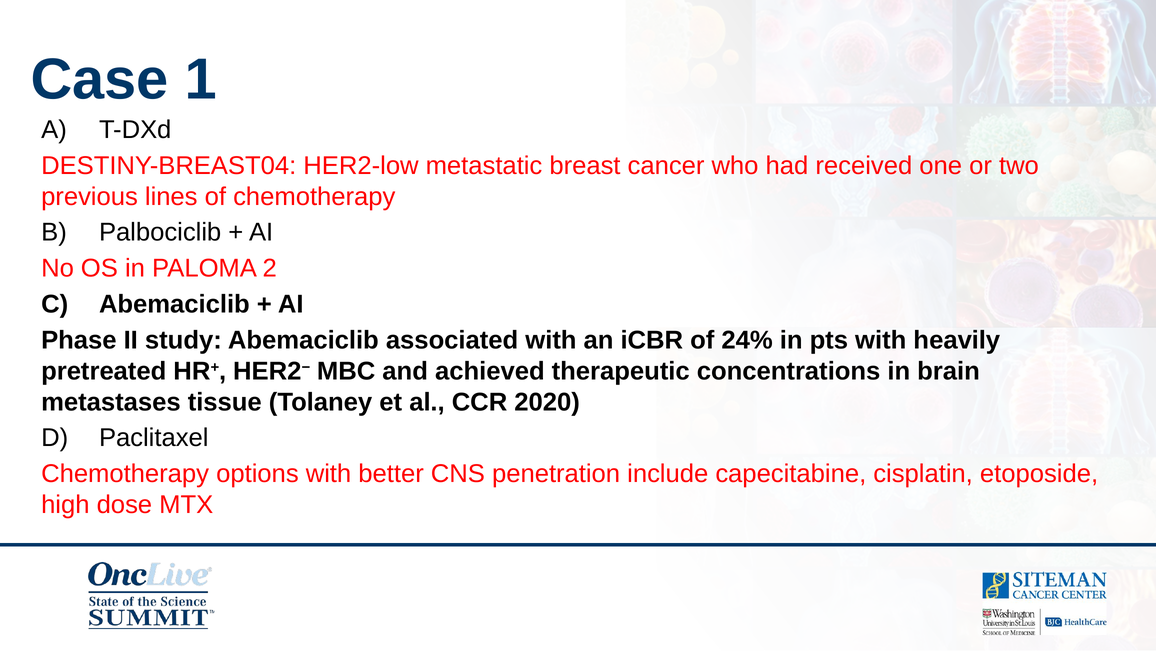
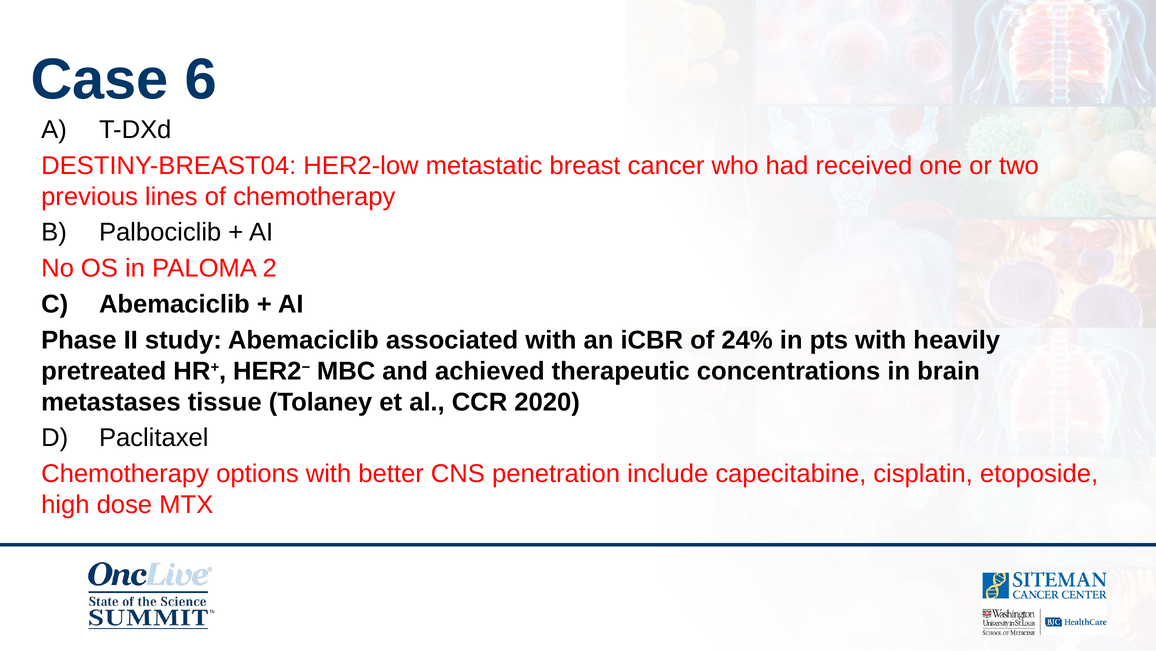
1: 1 -> 6
